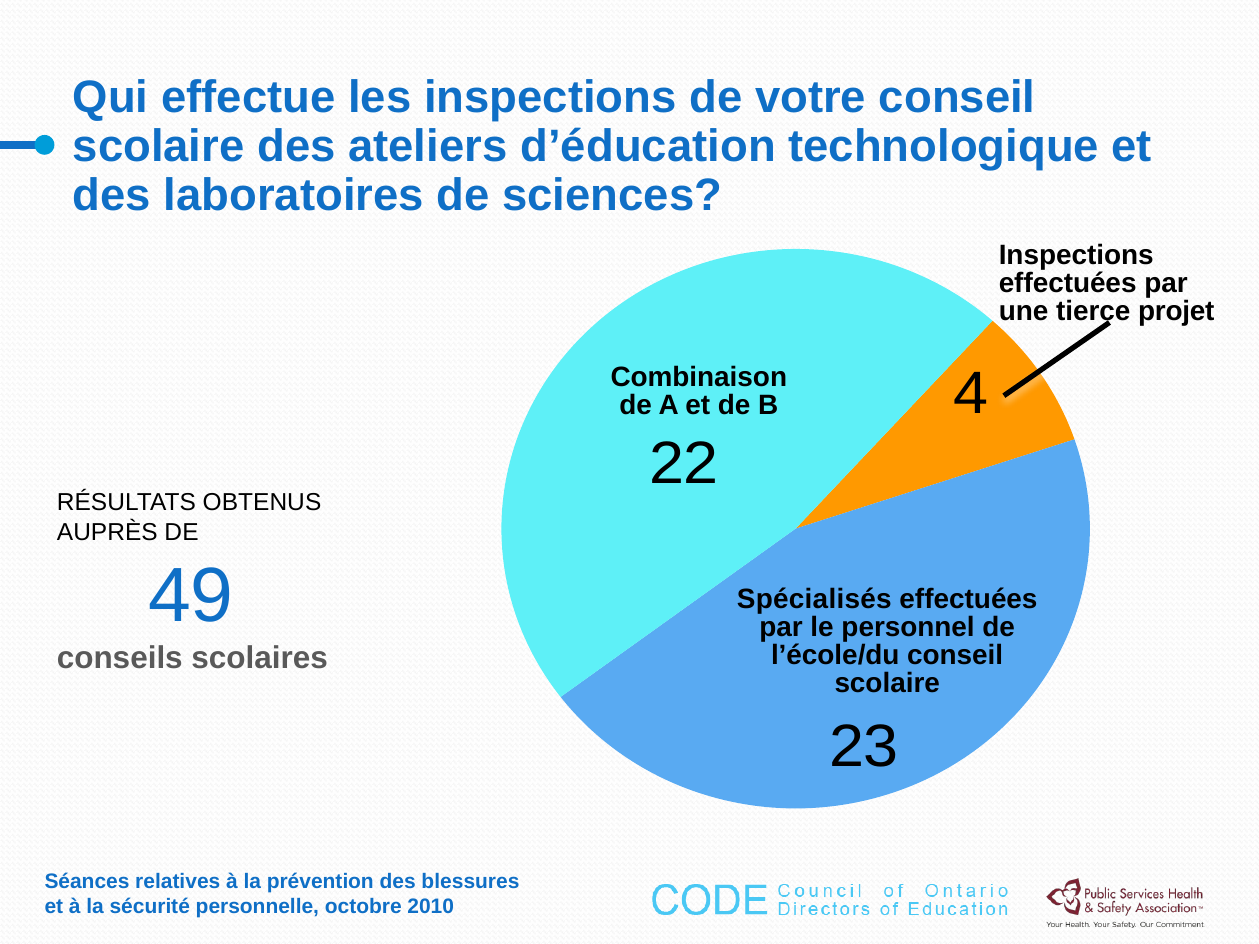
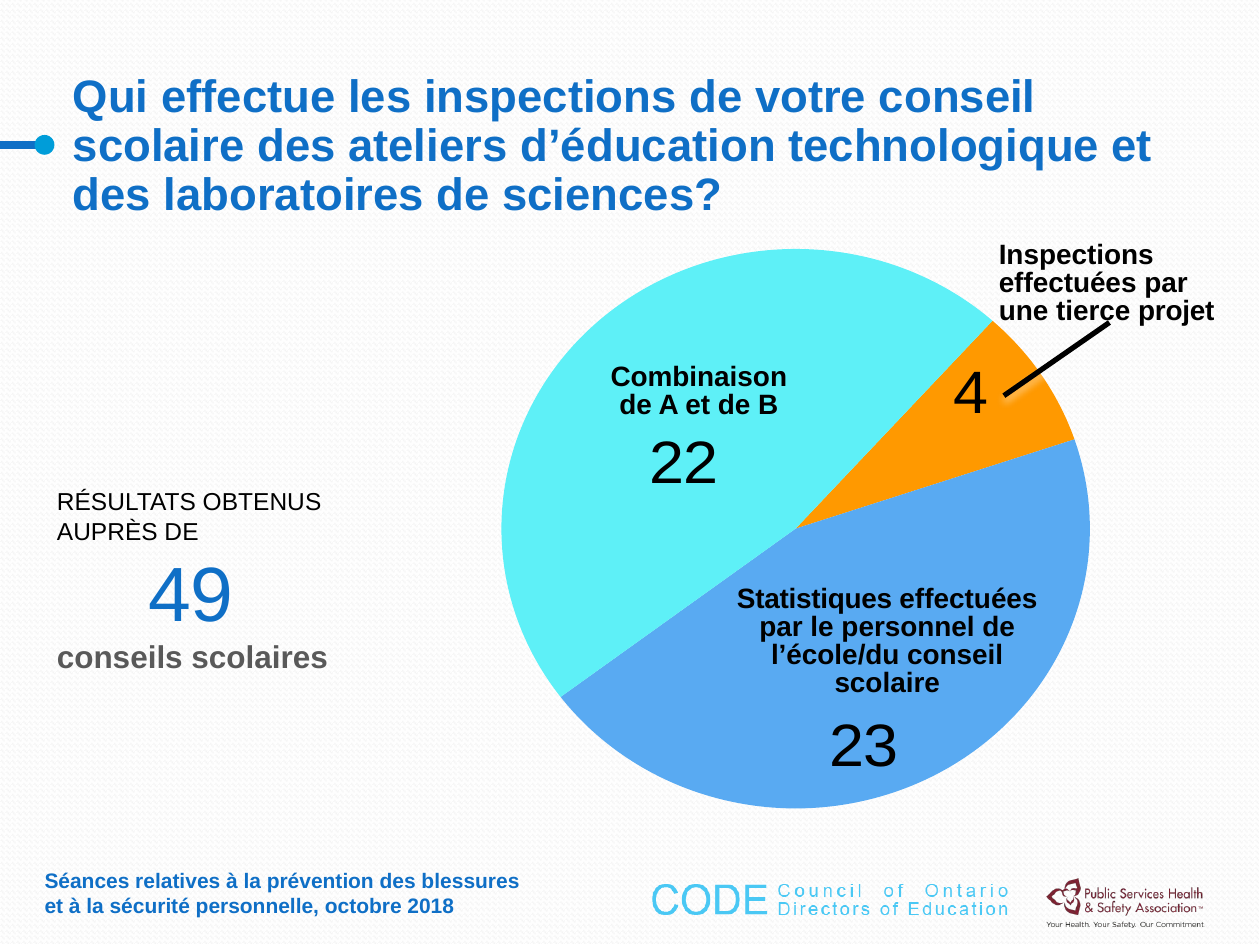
Spécialisés: Spécialisés -> Statistiques
2010: 2010 -> 2018
